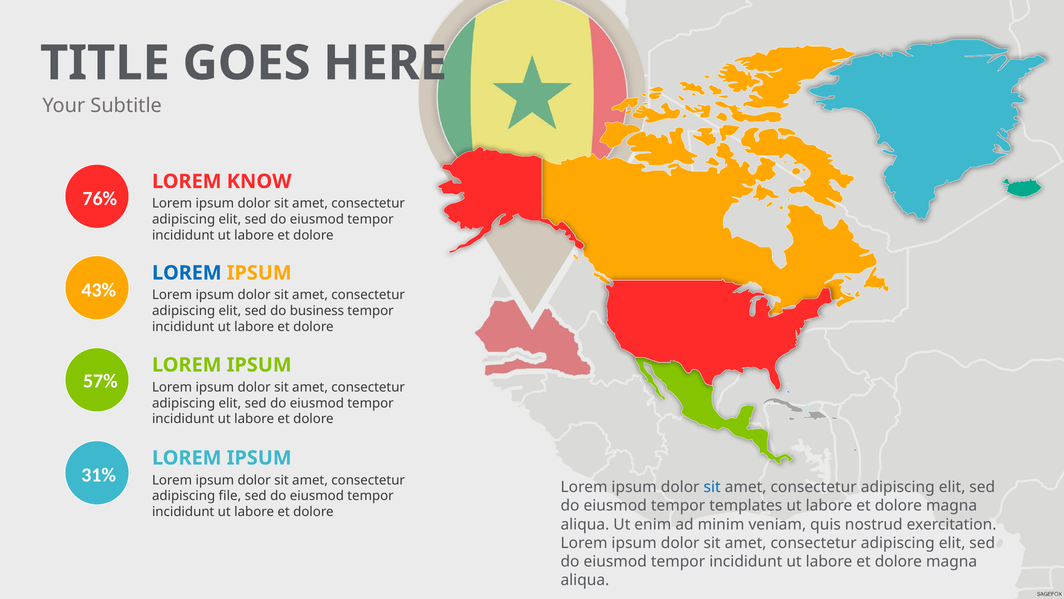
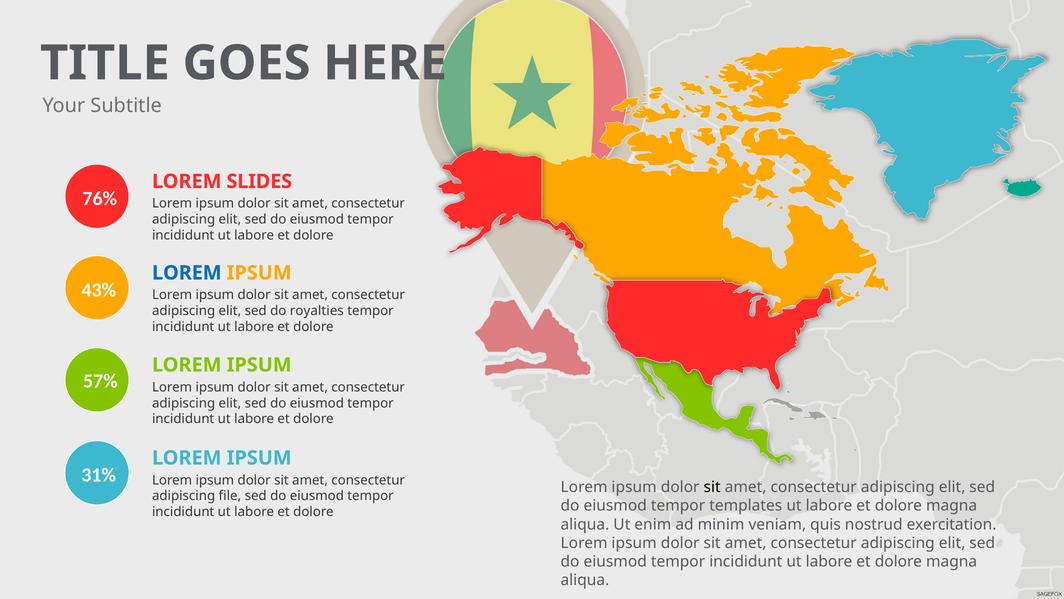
KNOW: KNOW -> SLIDES
business: business -> royalties
sit at (712, 487) colour: blue -> black
